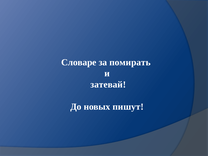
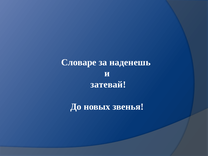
помирать: помирать -> наденешь
пишут: пишут -> звенья
